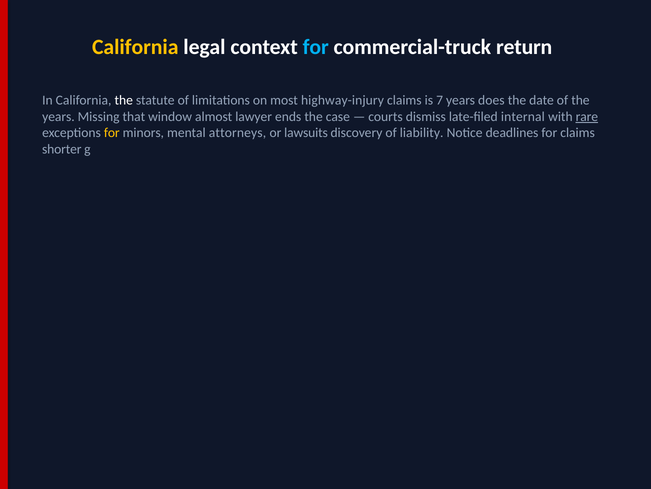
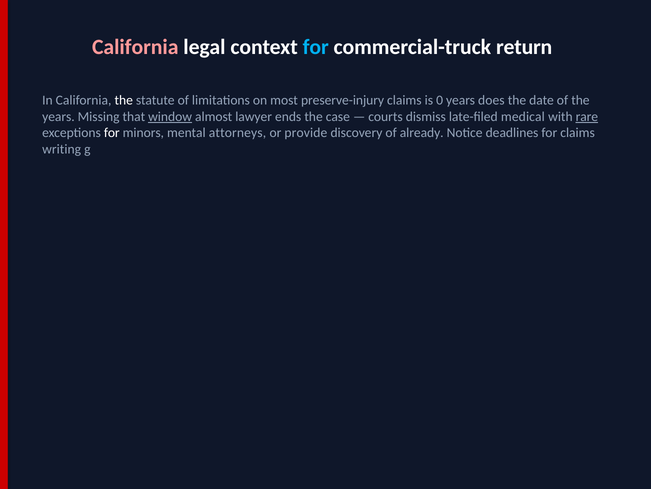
California at (135, 47) colour: yellow -> pink
highway-injury: highway-injury -> preserve-injury
7: 7 -> 0
window underline: none -> present
internal: internal -> medical
for at (112, 133) colour: yellow -> white
lawsuits: lawsuits -> provide
liability: liability -> already
shorter: shorter -> writing
